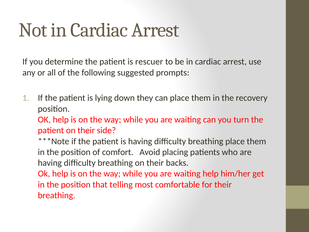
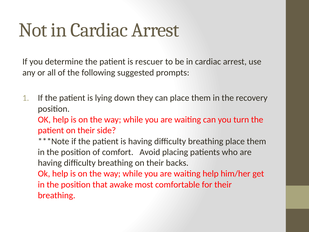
telling: telling -> awake
